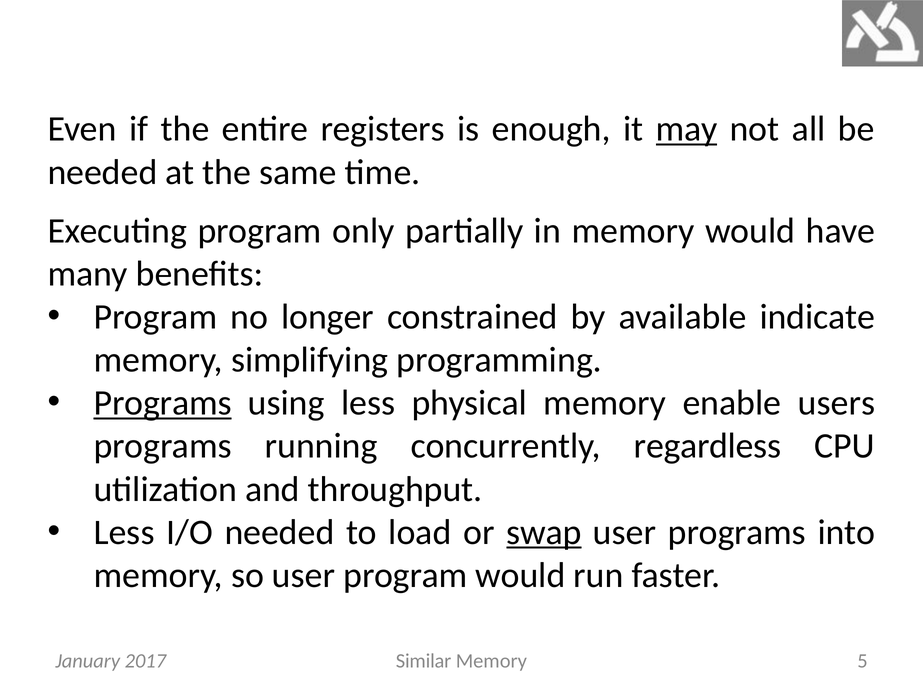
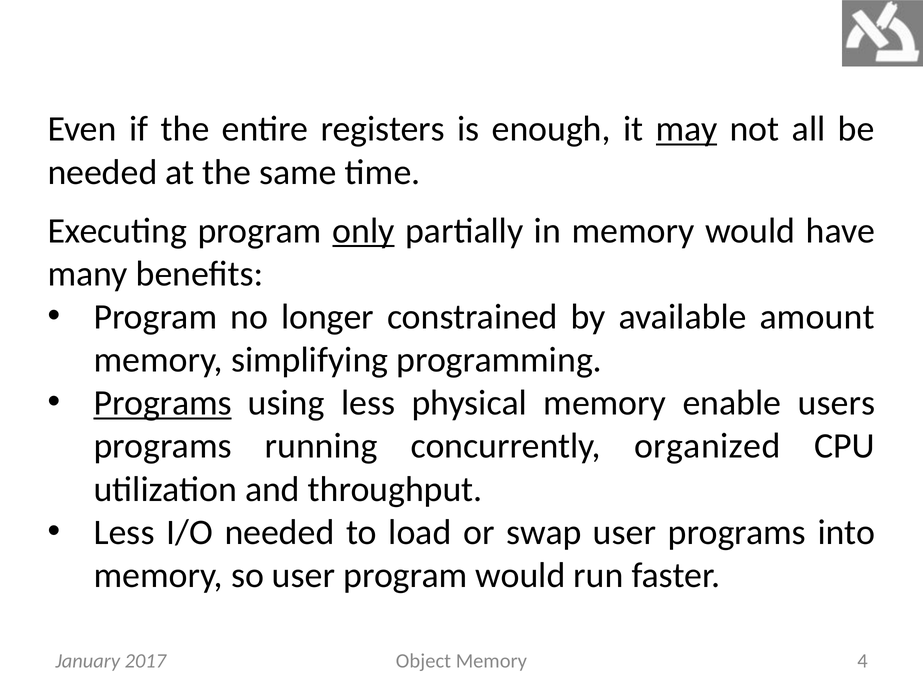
only underline: none -> present
indicate: indicate -> amount
regardless: regardless -> organized
swap underline: present -> none
Similar: Similar -> Object
5: 5 -> 4
